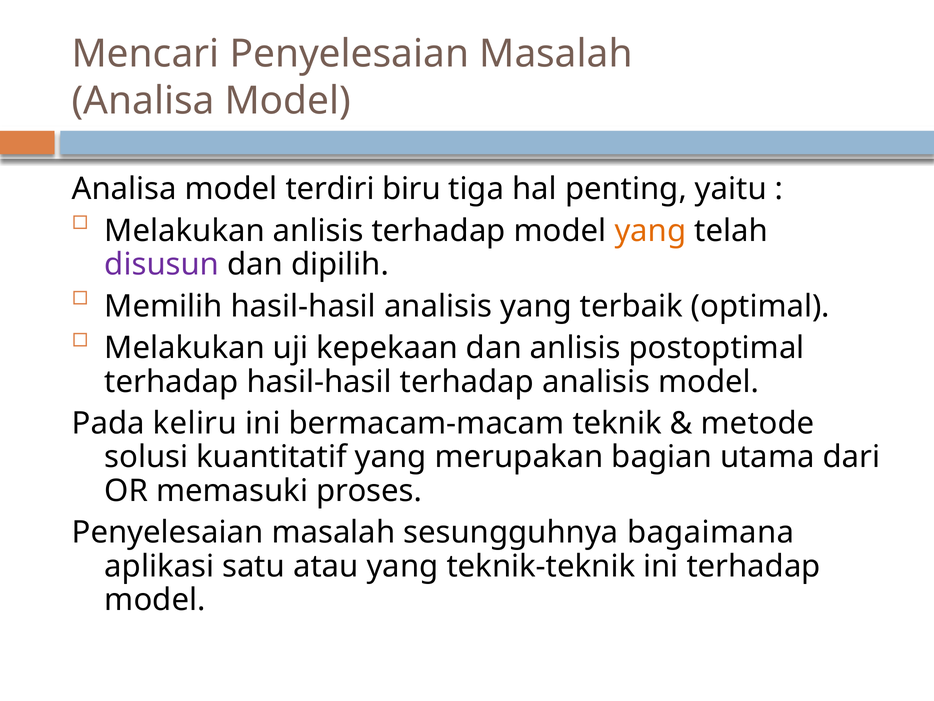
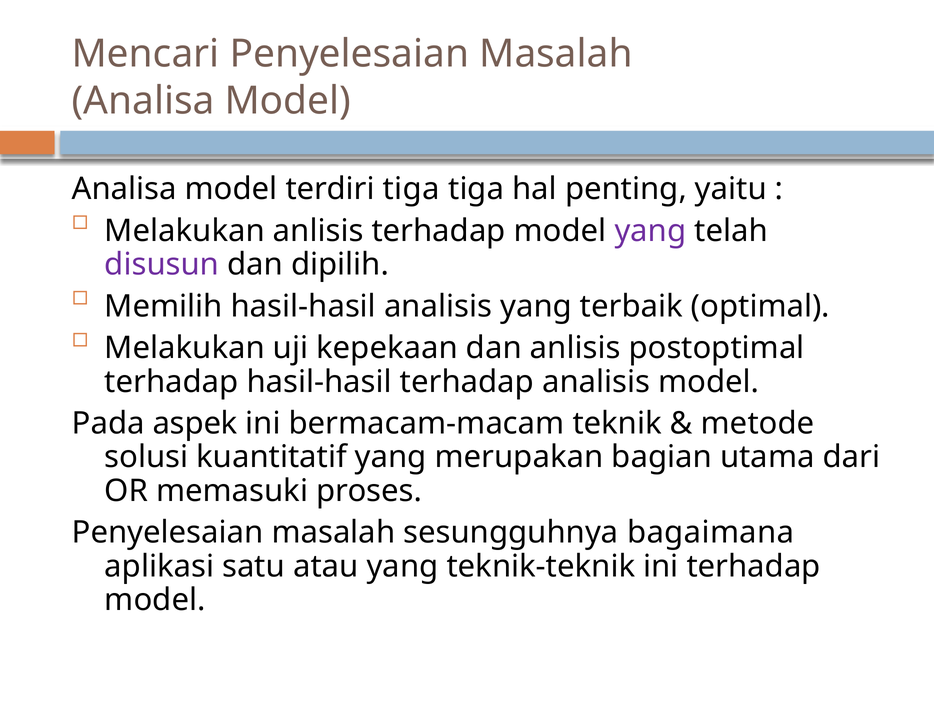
terdiri biru: biru -> tiga
yang at (650, 231) colour: orange -> purple
keliru: keliru -> aspek
